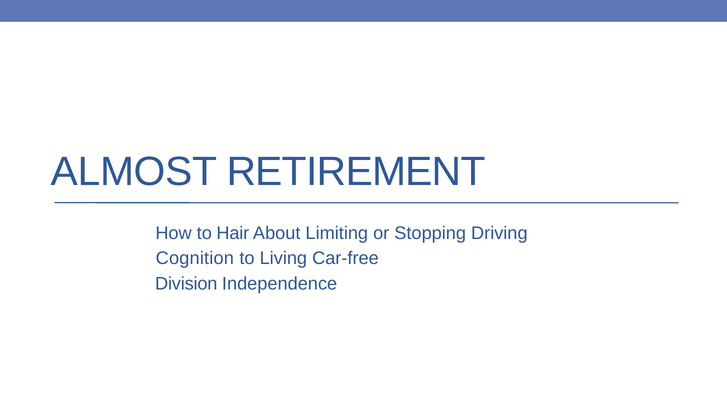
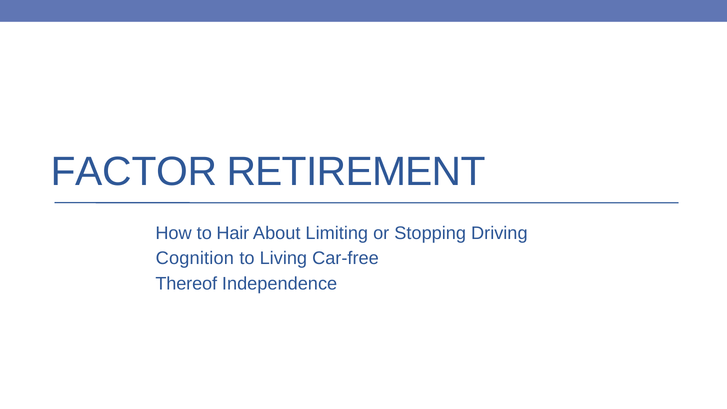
ALMOST: ALMOST -> FACTOR
Division: Division -> Thereof
